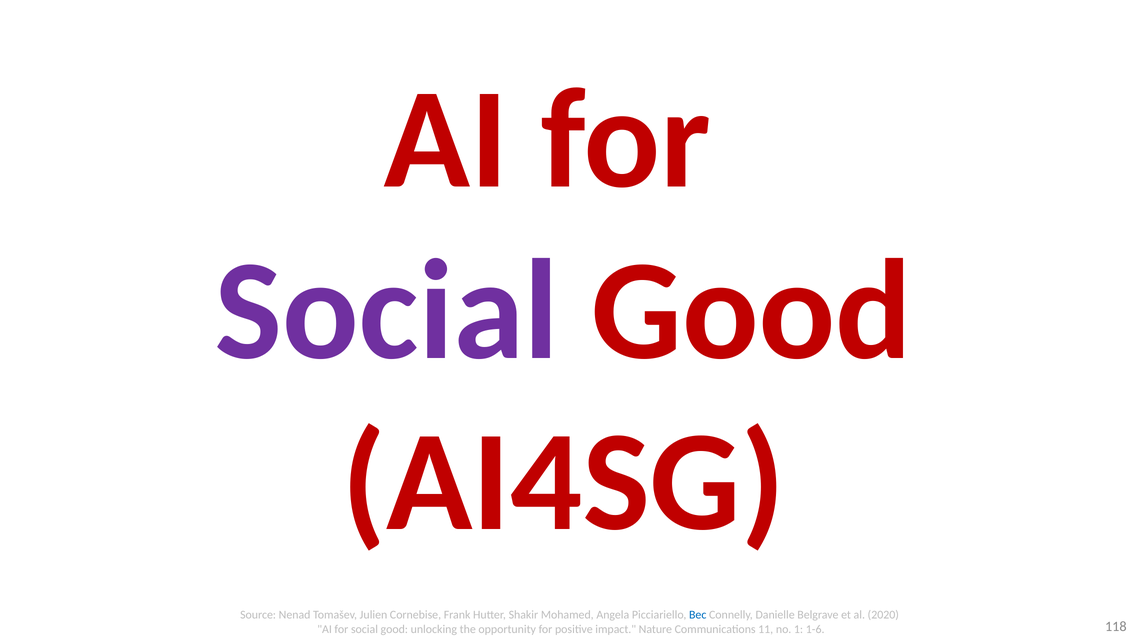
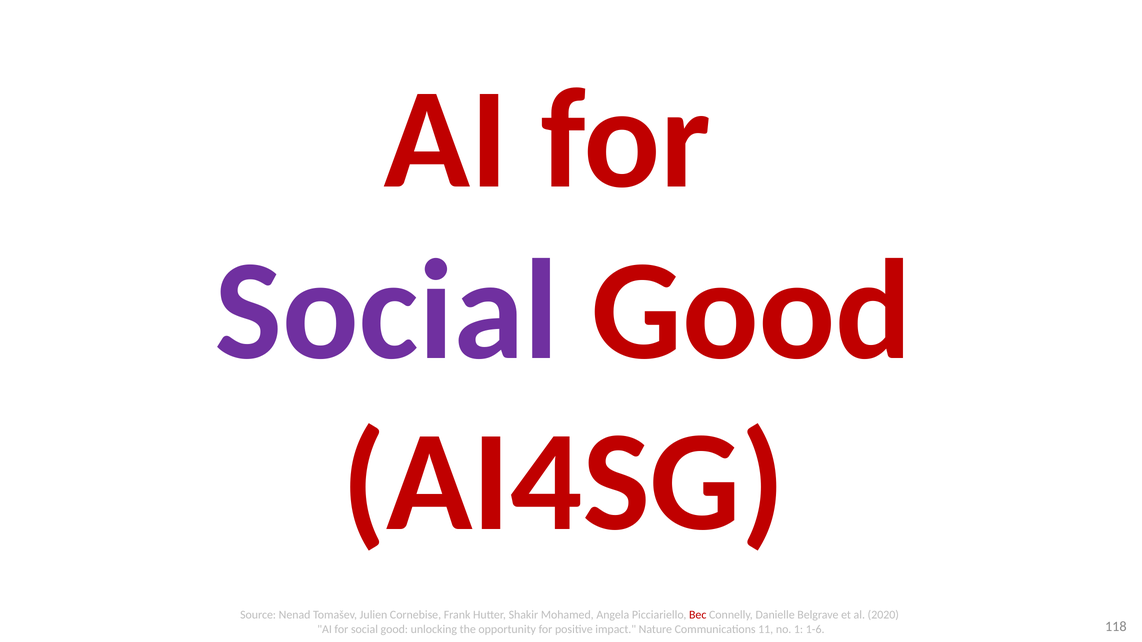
Bec colour: blue -> red
